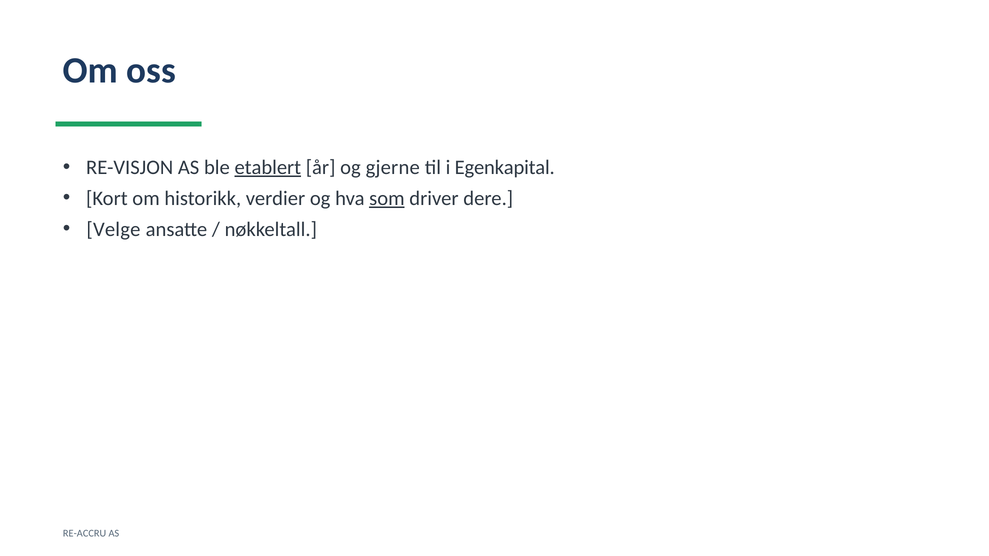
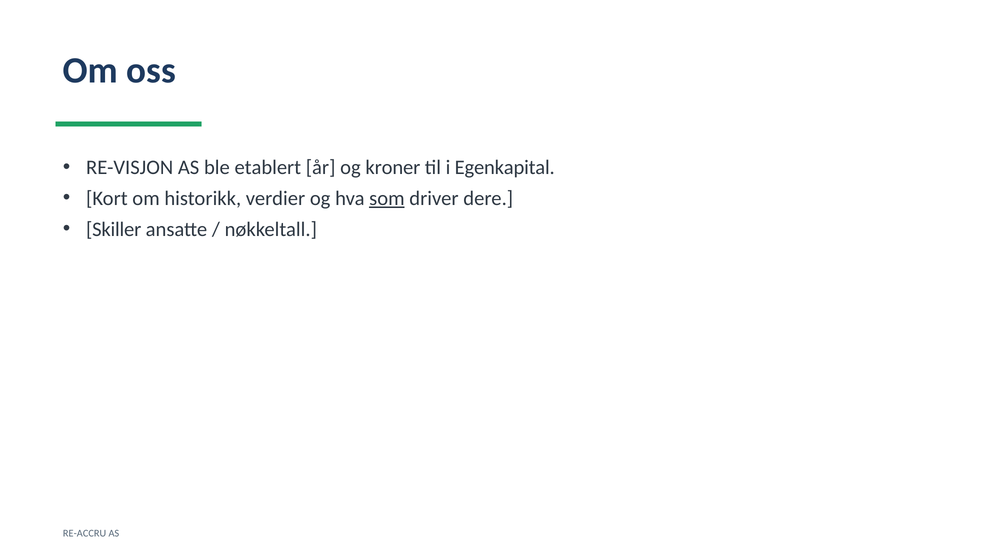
etablert underline: present -> none
gjerne: gjerne -> kroner
Velge: Velge -> Skiller
